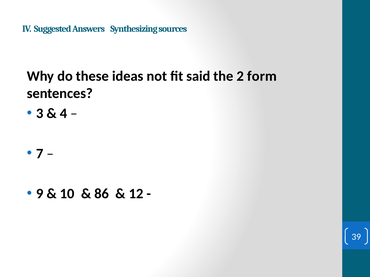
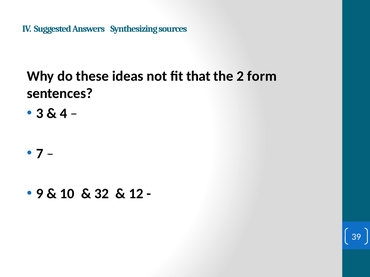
said: said -> that
86: 86 -> 32
